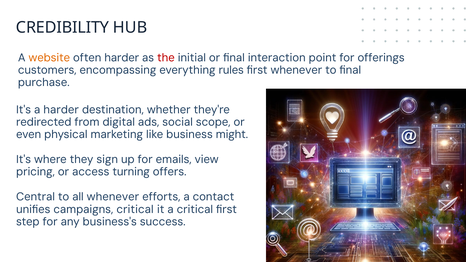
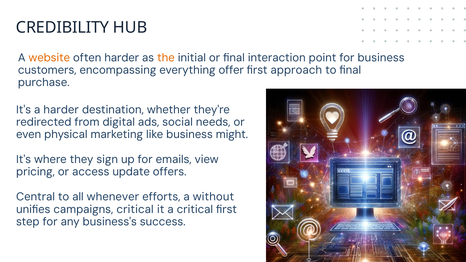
the colour: red -> orange
for offerings: offerings -> business
rules: rules -> offer
first whenever: whenever -> approach
scope: scope -> needs
turning: turning -> update
contact: contact -> without
